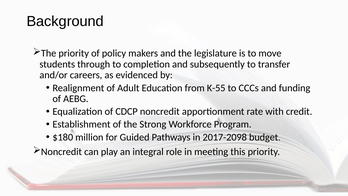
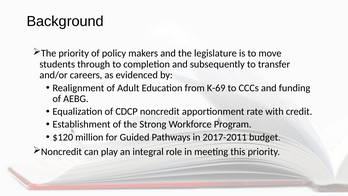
K-55: K-55 -> K-69
$180: $180 -> $120
2017-2098: 2017-2098 -> 2017-2011
